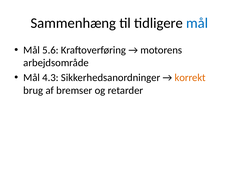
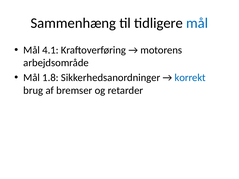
5.6: 5.6 -> 4.1
4.3: 4.3 -> 1.8
korrekt colour: orange -> blue
